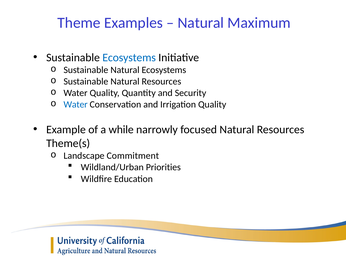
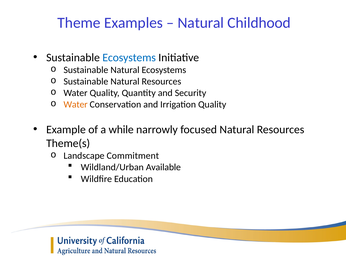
Maximum: Maximum -> Childhood
Water at (76, 105) colour: blue -> orange
Priorities: Priorities -> Available
